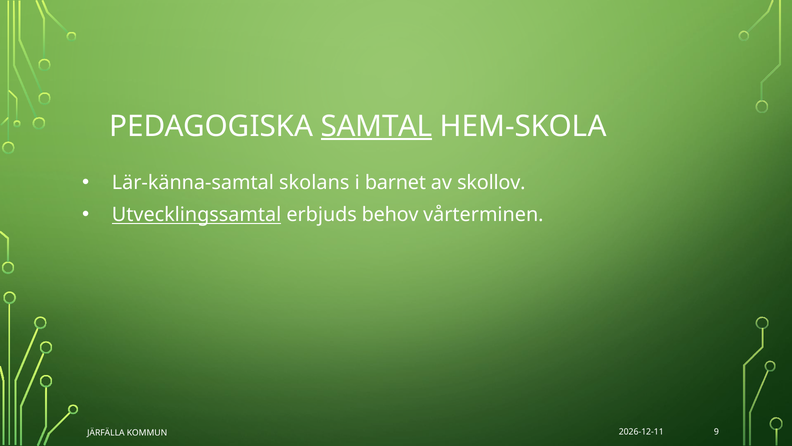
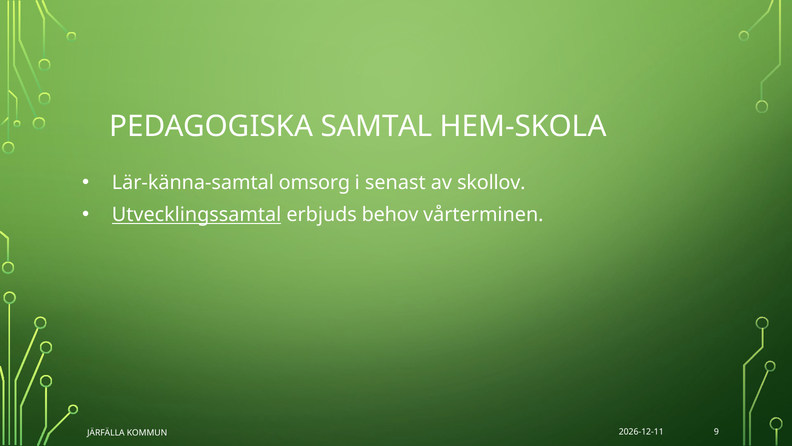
SAMTAL underline: present -> none
skolans: skolans -> omsorg
barnet: barnet -> senast
